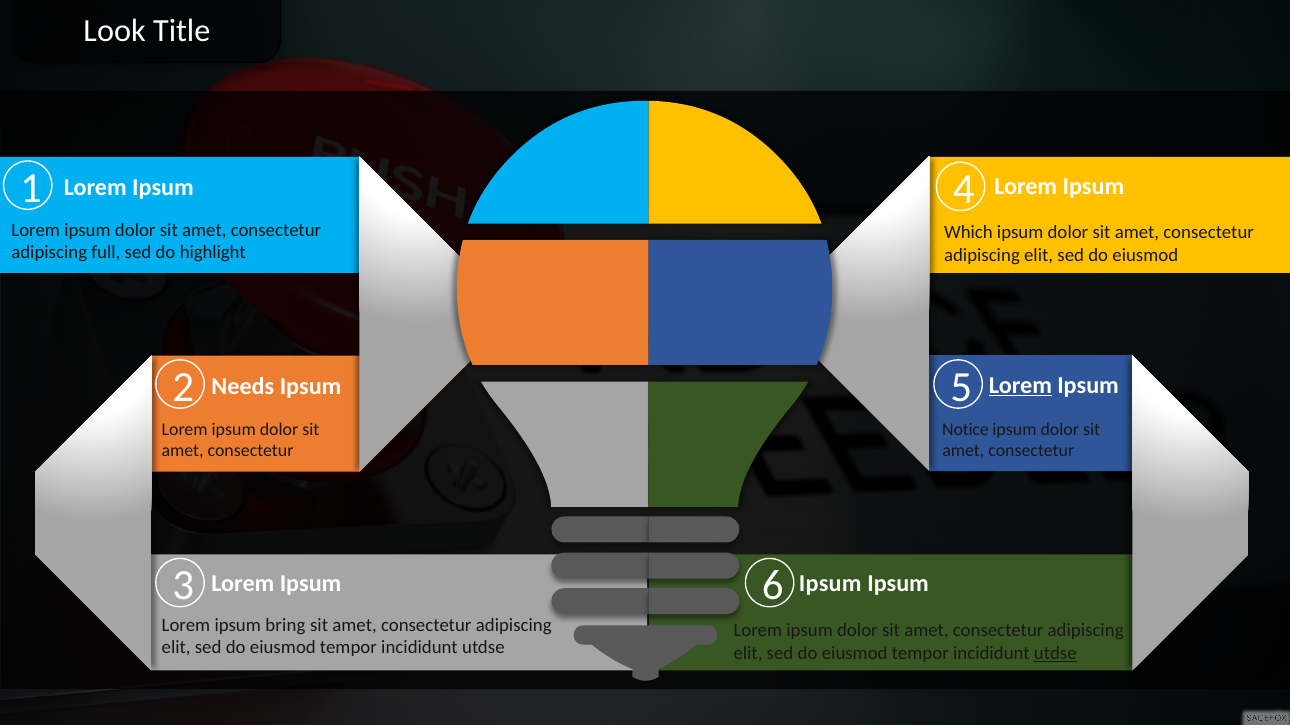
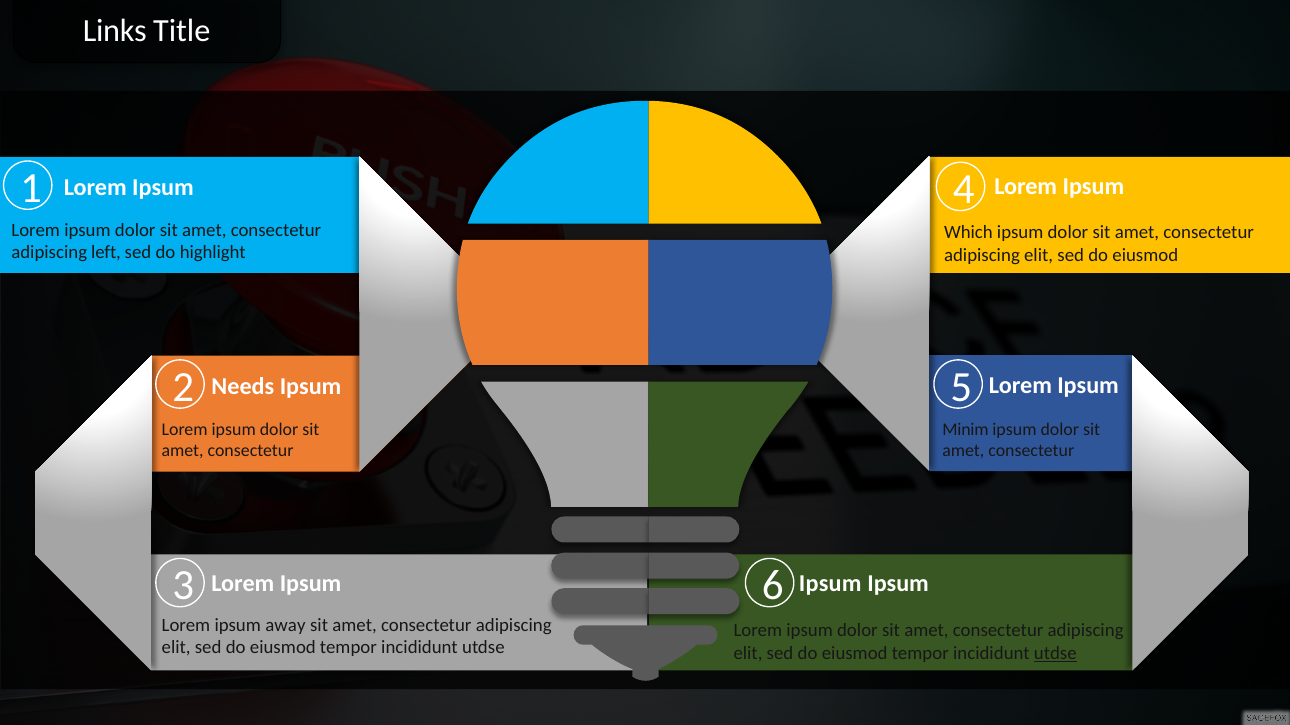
Look: Look -> Links
full: full -> left
Lorem at (1020, 386) underline: present -> none
Notice: Notice -> Minim
bring: bring -> away
